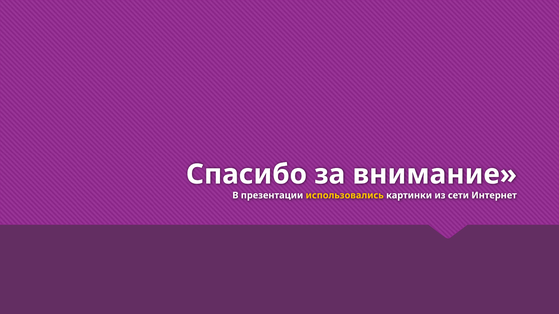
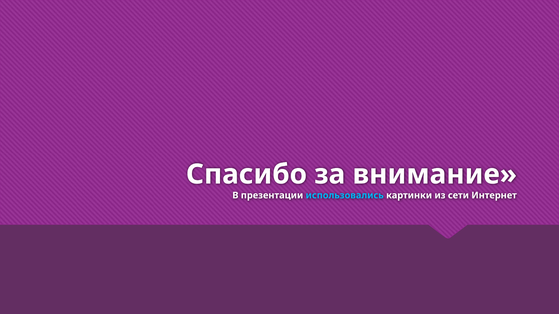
использовались colour: yellow -> light blue
